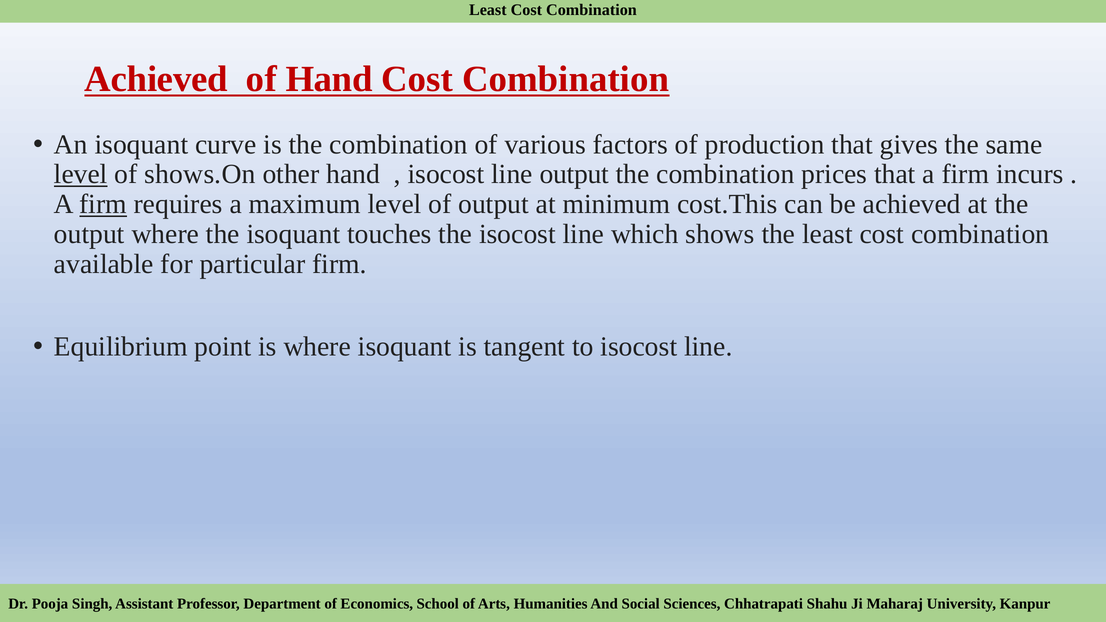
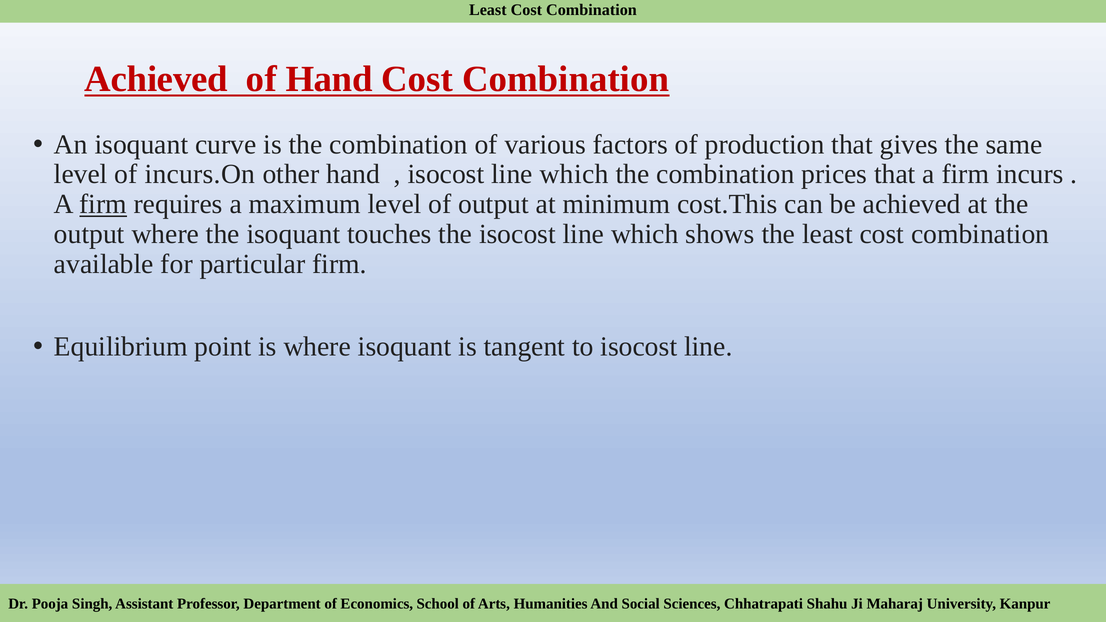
level at (81, 174) underline: present -> none
shows.On: shows.On -> incurs.On
output at (574, 174): output -> which
